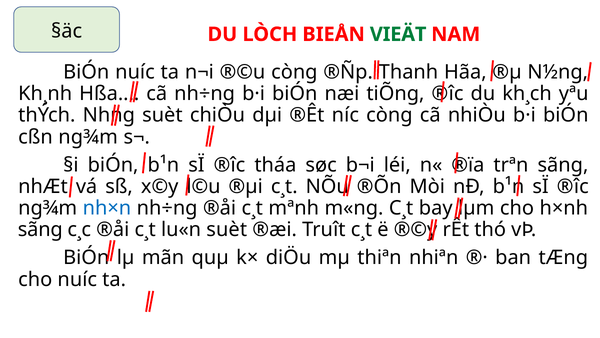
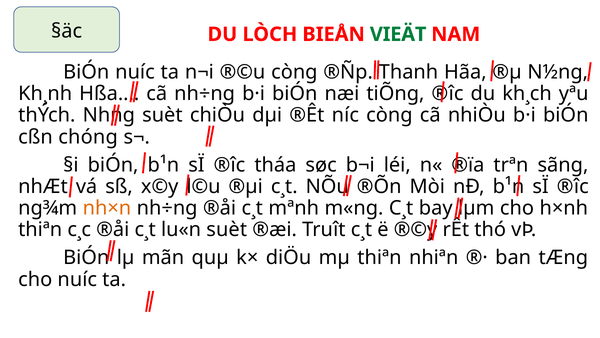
cßn ng¾m: ng¾m -> chóng
nh×n colour: blue -> orange
sãng at (40, 230): sãng -> thiªn
